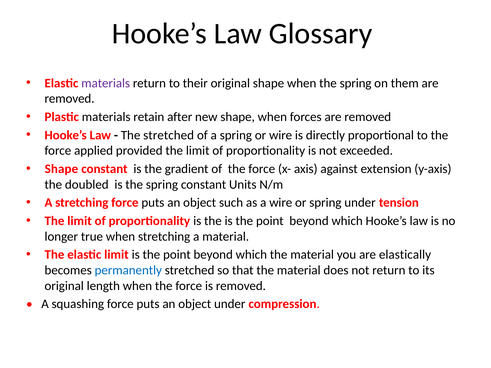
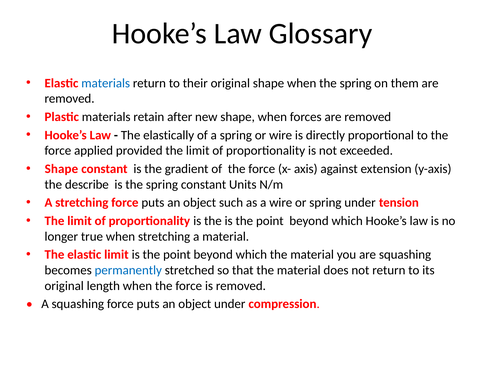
materials at (106, 83) colour: purple -> blue
The stretched: stretched -> elastically
doubled: doubled -> describe
are elastically: elastically -> squashing
